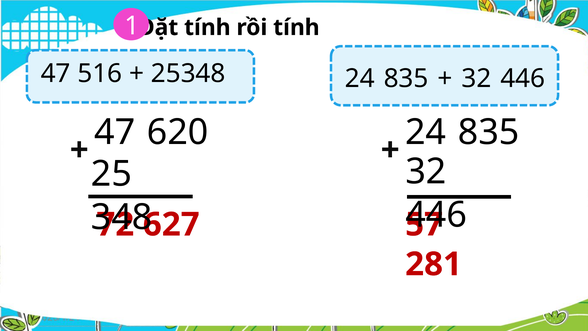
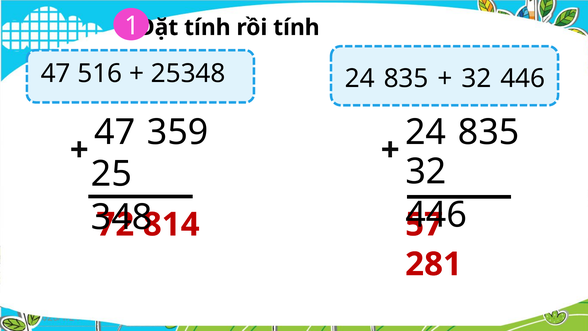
620: 620 -> 359
627: 627 -> 814
